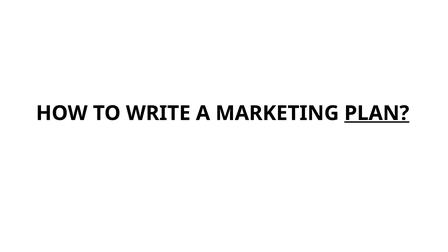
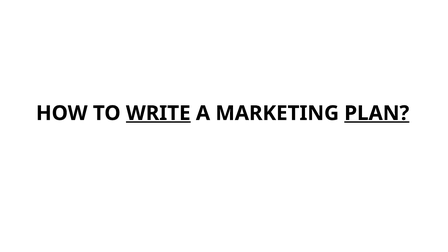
WRITE underline: none -> present
